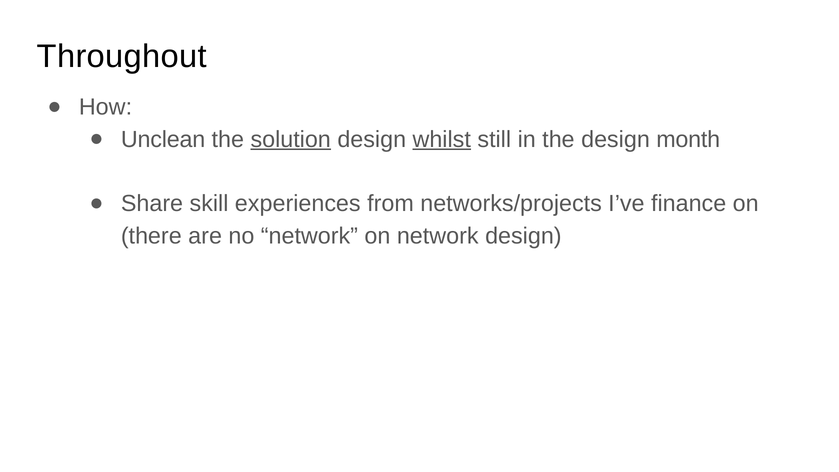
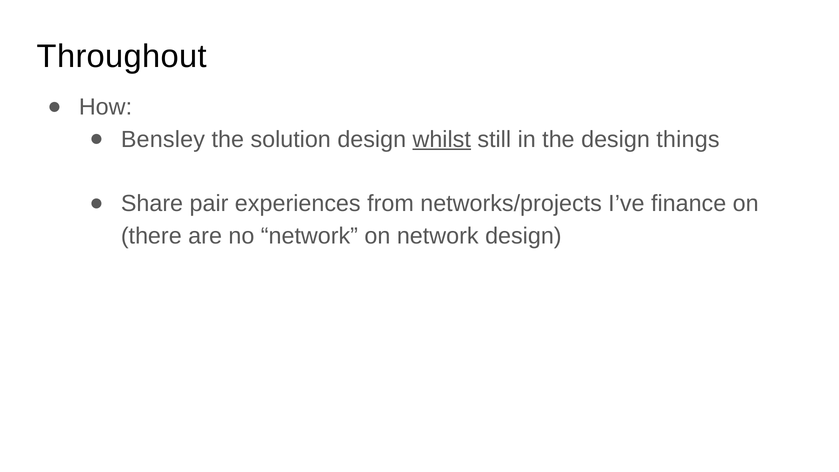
Unclean: Unclean -> Bensley
solution underline: present -> none
month: month -> things
skill: skill -> pair
